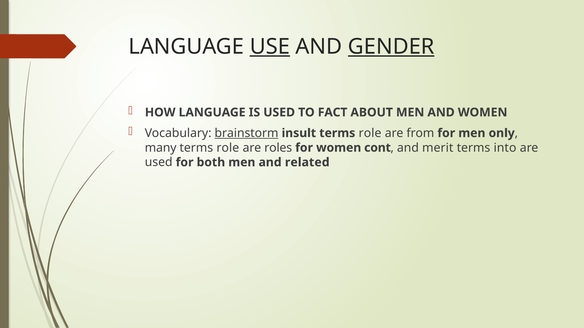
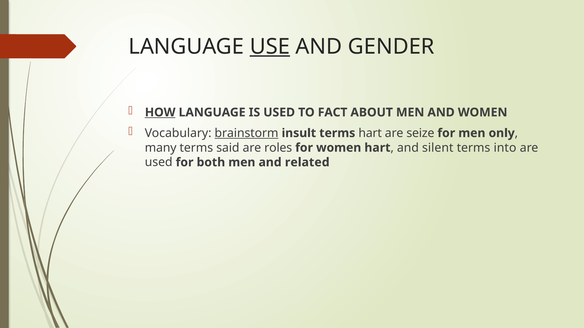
GENDER underline: present -> none
HOW underline: none -> present
insult terms role: role -> hart
from: from -> seize
role at (228, 148): role -> said
women cont: cont -> hart
merit: merit -> silent
